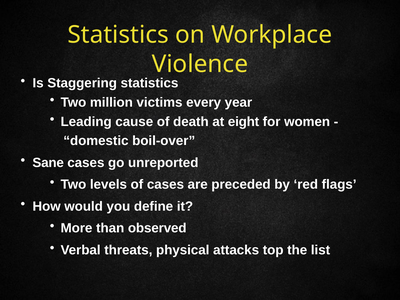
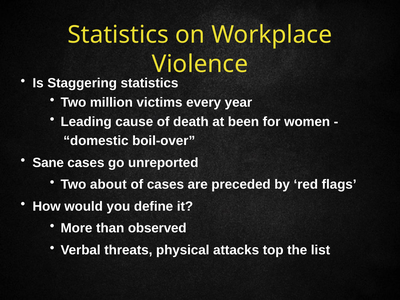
eight: eight -> been
levels: levels -> about
